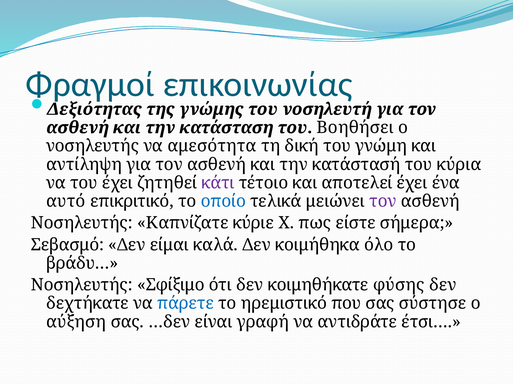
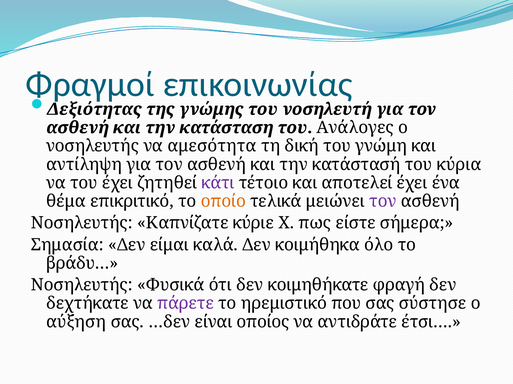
Βοηθήσει: Βοηθήσει -> Ανάλογες
αυτό: αυτό -> θέμα
οποίο colour: blue -> orange
Σεβασμό: Σεβασμό -> Σημασία
Σφίξιμο: Σφίξιμο -> Φυσικά
φύσης: φύσης -> φραγή
πάρετε colour: blue -> purple
γραφή: γραφή -> οποίος
